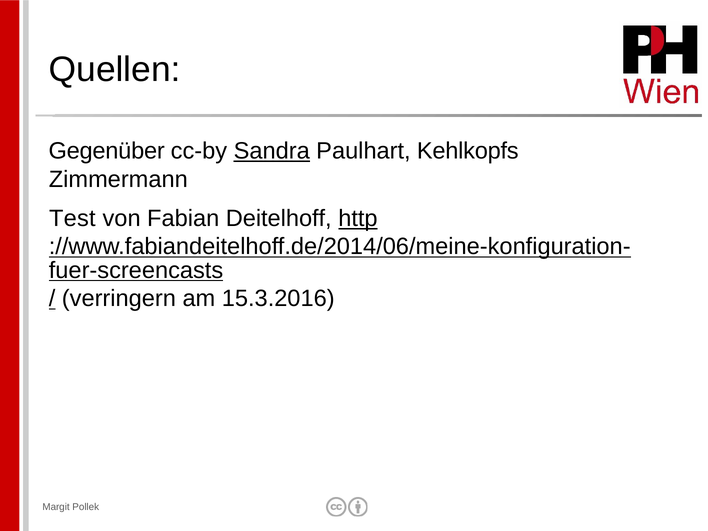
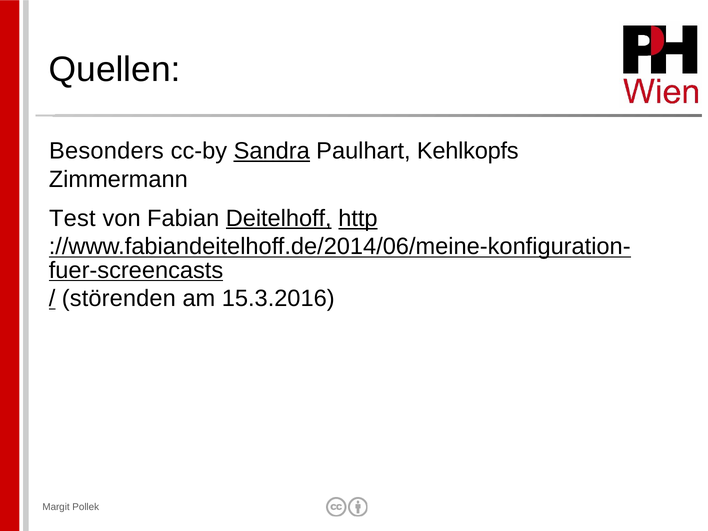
Gegenüber: Gegenüber -> Besonders
Deitelhoff underline: none -> present
verringern: verringern -> störenden
